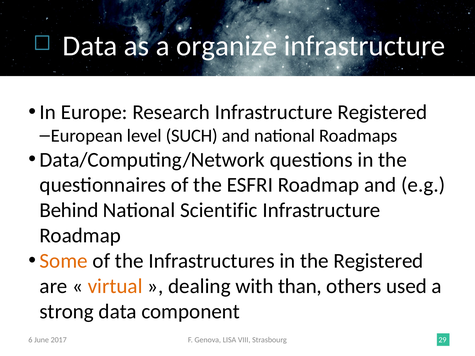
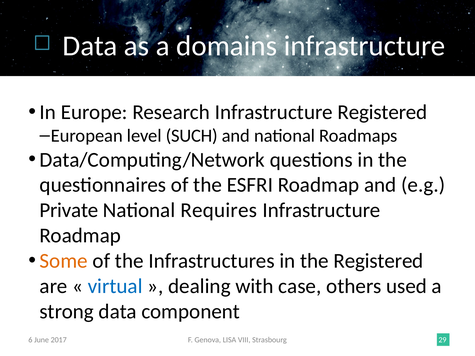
organize: organize -> domains
Behind: Behind -> Private
Scientific: Scientific -> Requires
virtual colour: orange -> blue
than: than -> case
